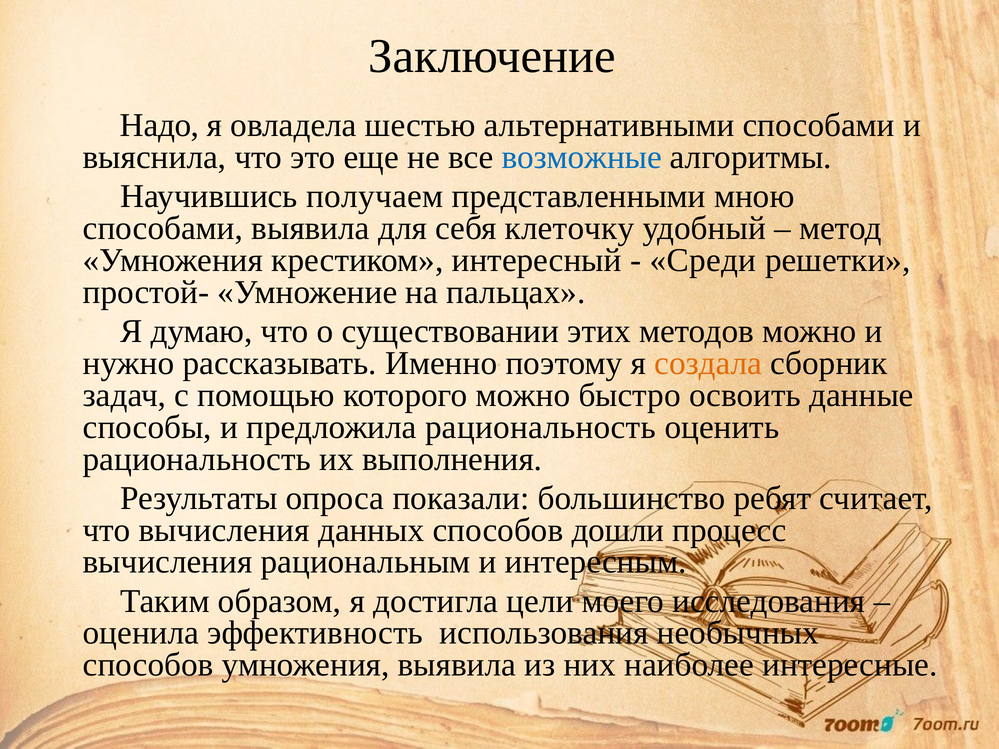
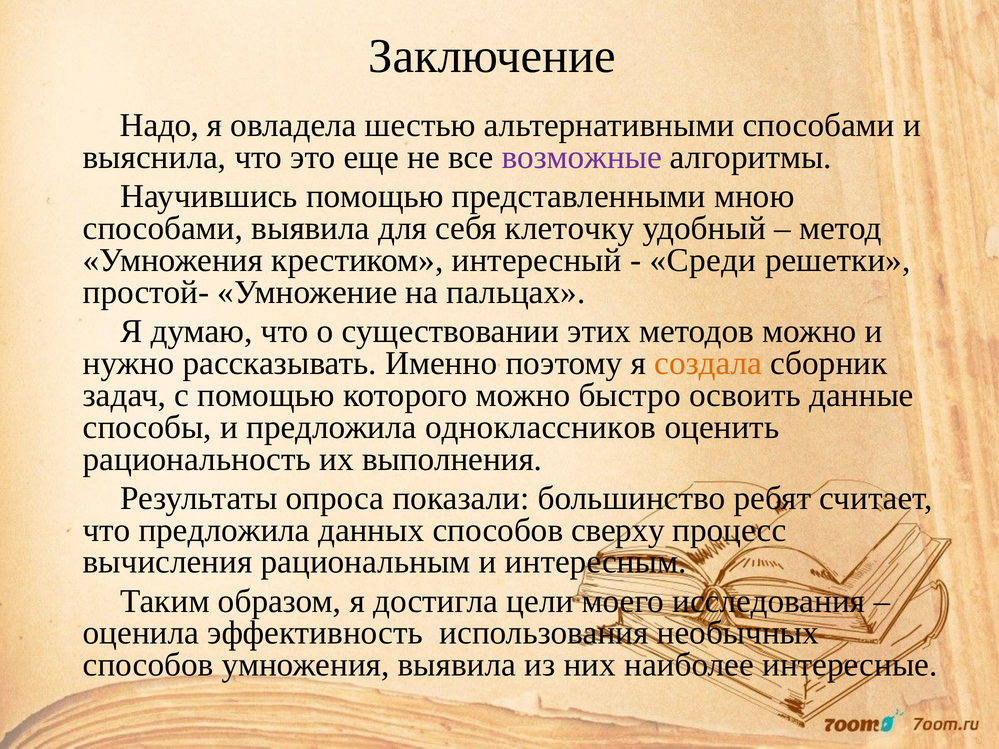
возможные colour: blue -> purple
Научившись получаем: получаем -> помощью
предложила рациональность: рациональность -> одноклассников
что вычисления: вычисления -> предложила
дошли: дошли -> сверху
